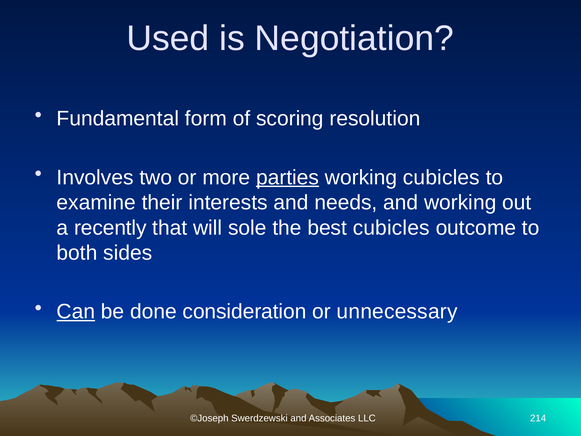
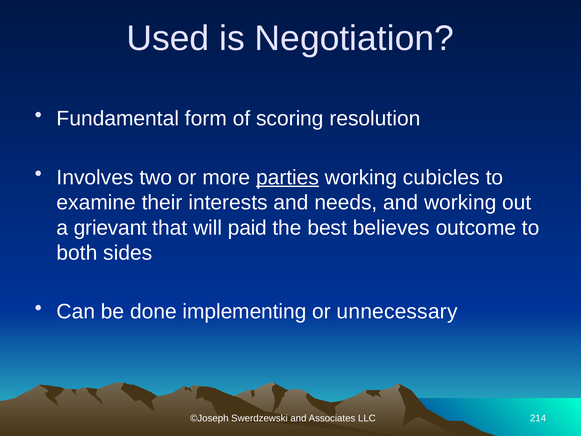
recently: recently -> grievant
sole: sole -> paid
best cubicles: cubicles -> believes
Can underline: present -> none
consideration: consideration -> implementing
